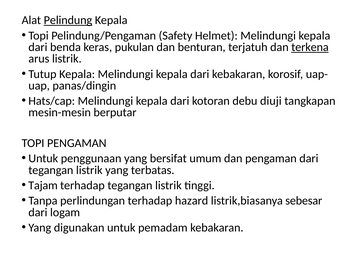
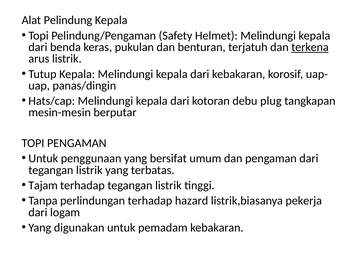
Pelindung underline: present -> none
diuji: diuji -> plug
sebesar: sebesar -> pekerja
